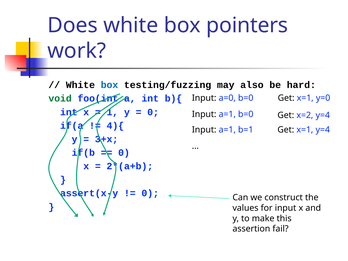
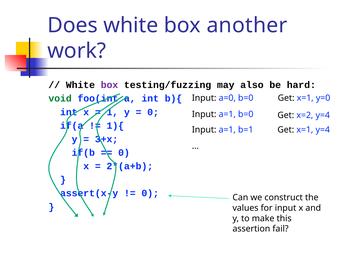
pointers: pointers -> another
box at (109, 85) colour: blue -> purple
4){: 4){ -> 1){
